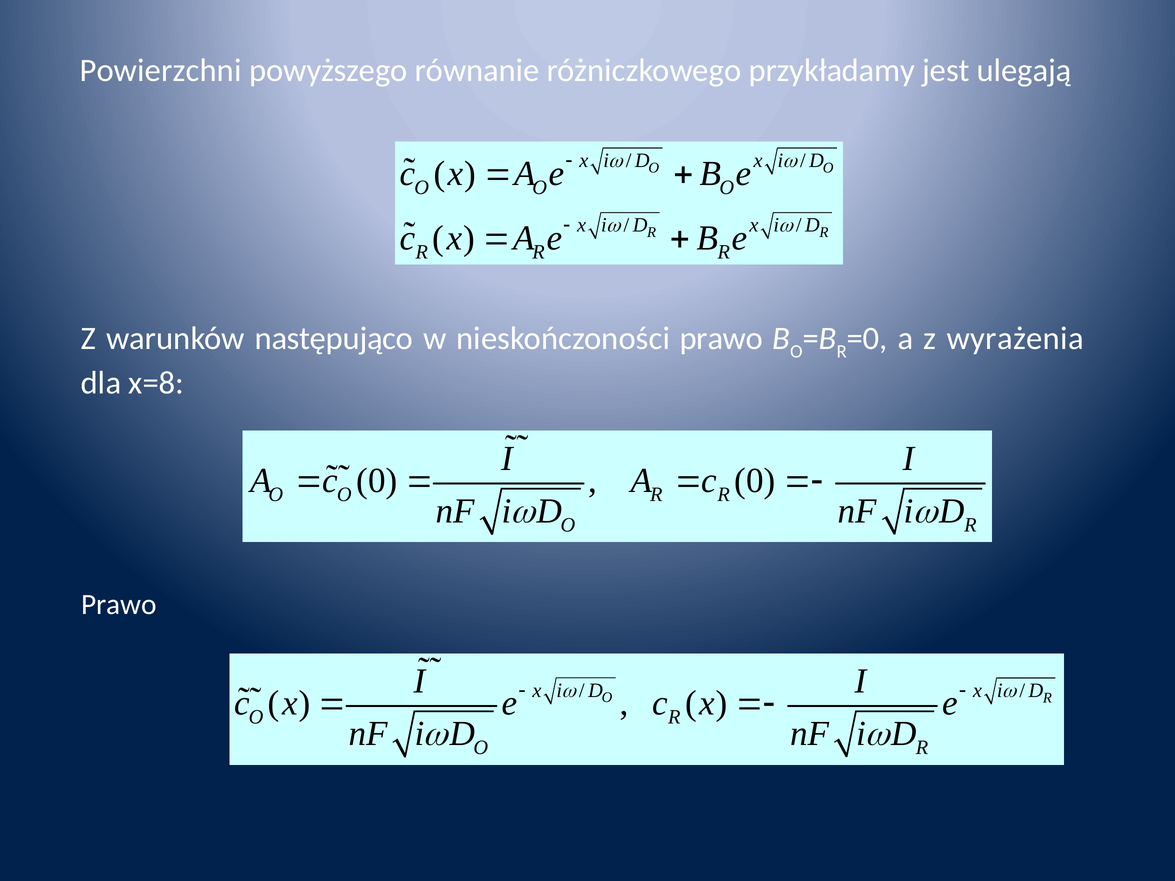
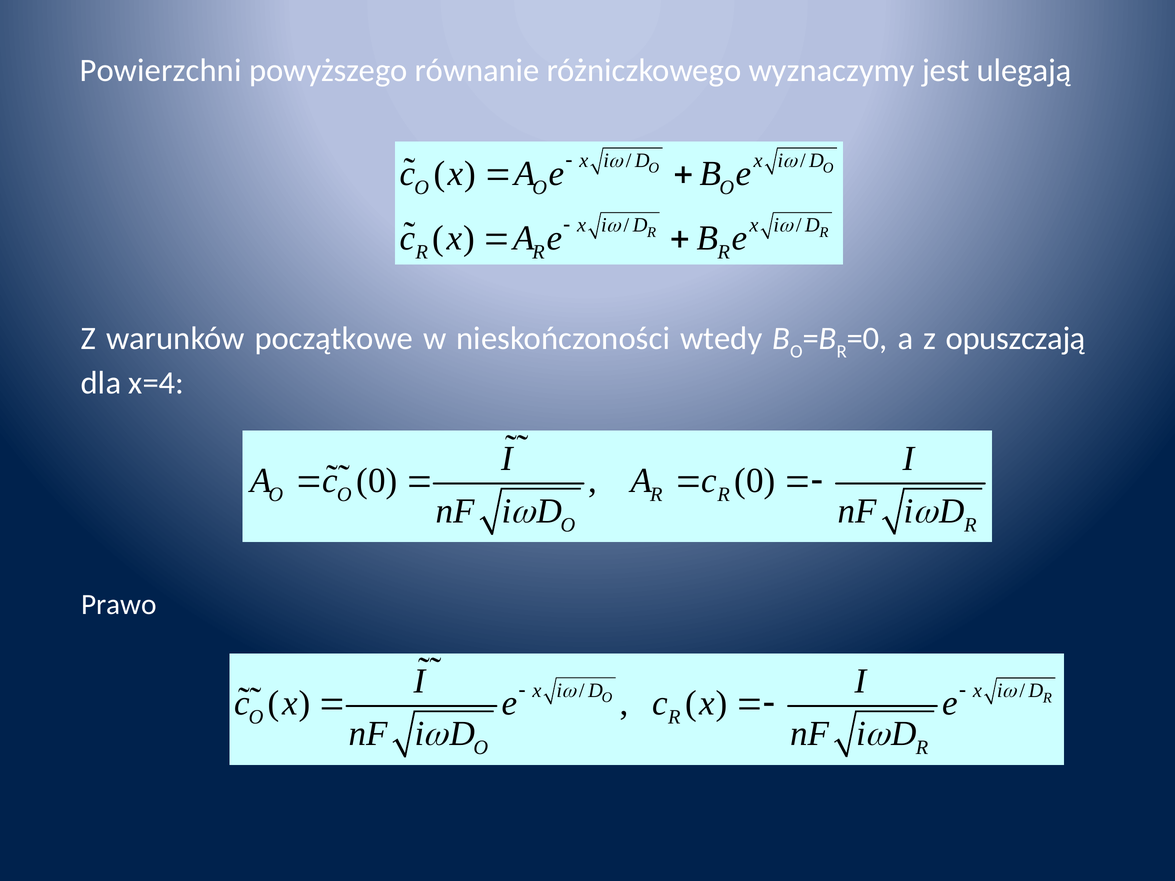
przykładamy: przykładamy -> wyznaczymy
następująco: następująco -> początkowe
nieskończoności prawo: prawo -> wtedy
wyrażenia: wyrażenia -> opuszczają
x=8: x=8 -> x=4
